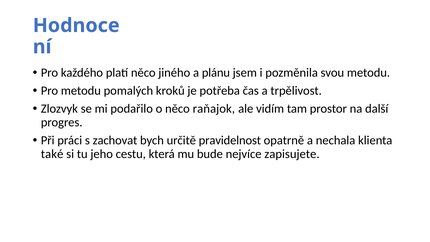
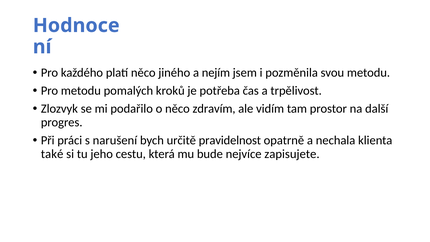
plánu: plánu -> nejím
raňajok: raňajok -> zdravím
zachovat: zachovat -> narušení
